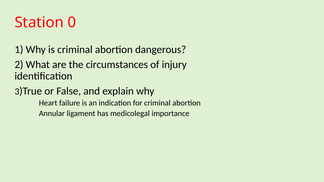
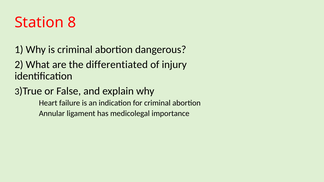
0: 0 -> 8
circumstances: circumstances -> differentiated
